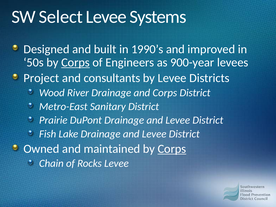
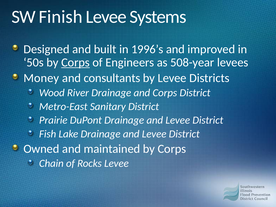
Select: Select -> Finish
1990’s: 1990’s -> 1996’s
900-year: 900-year -> 508-year
Project: Project -> Money
Corps at (172, 149) underline: present -> none
